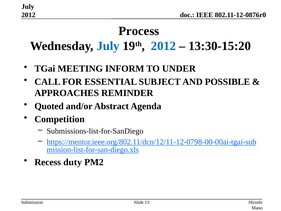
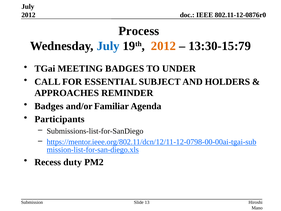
2012 at (163, 46) colour: blue -> orange
13:30-15:20: 13:30-15:20 -> 13:30-15:79
MEETING INFORM: INFORM -> BADGES
POSSIBLE: POSSIBLE -> HOLDERS
Quoted at (49, 106): Quoted -> Badges
Abstract: Abstract -> Familiar
Competition: Competition -> Participants
